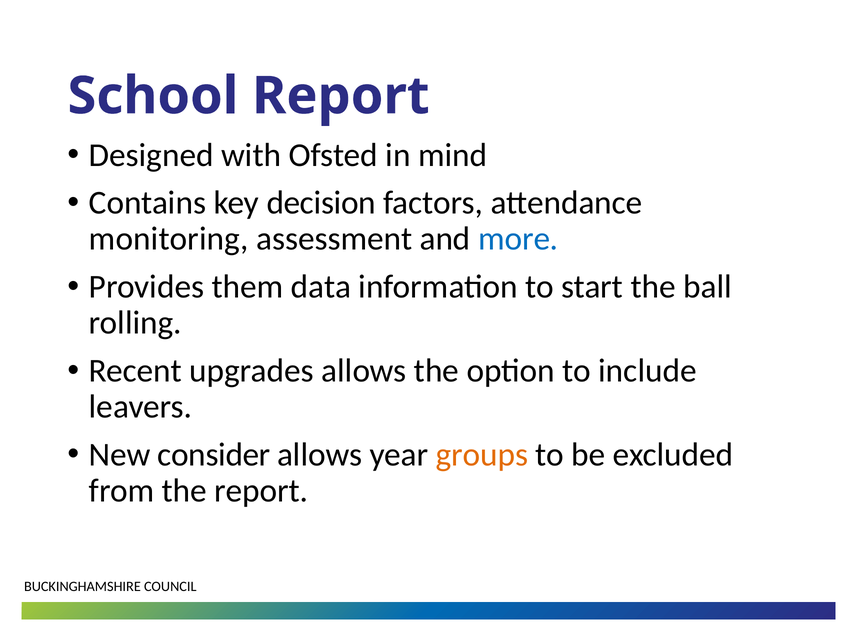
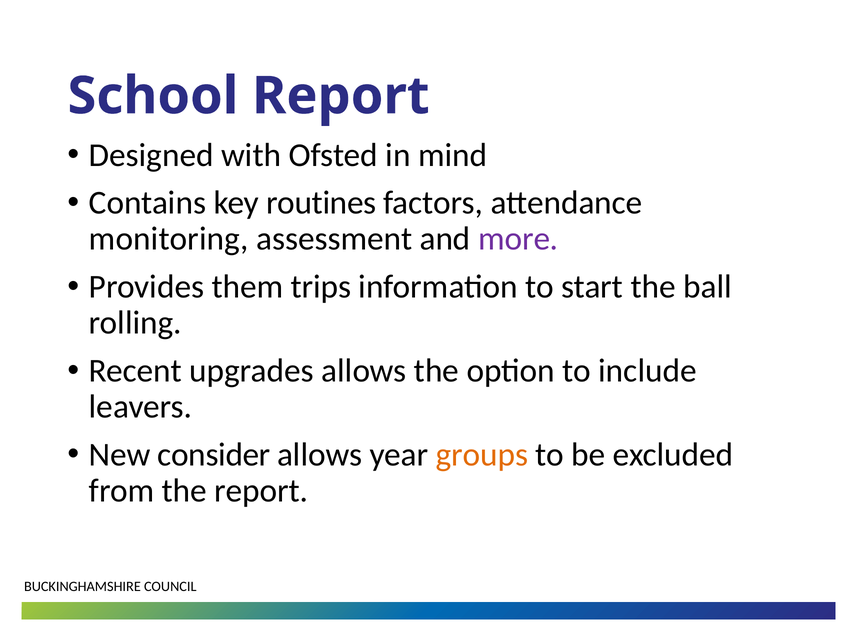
decision: decision -> routines
more colour: blue -> purple
data: data -> trips
